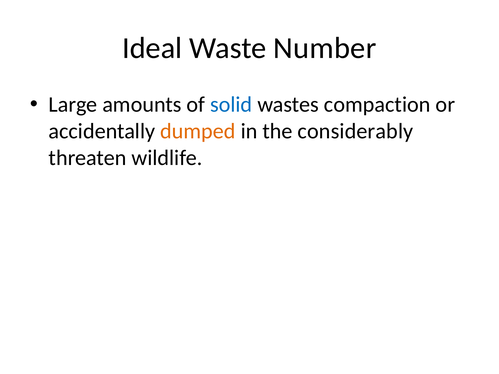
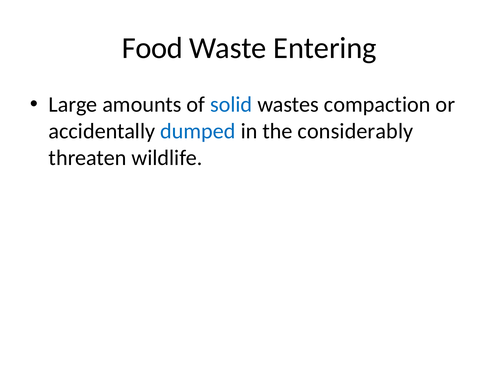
Ideal: Ideal -> Food
Number: Number -> Entering
dumped colour: orange -> blue
